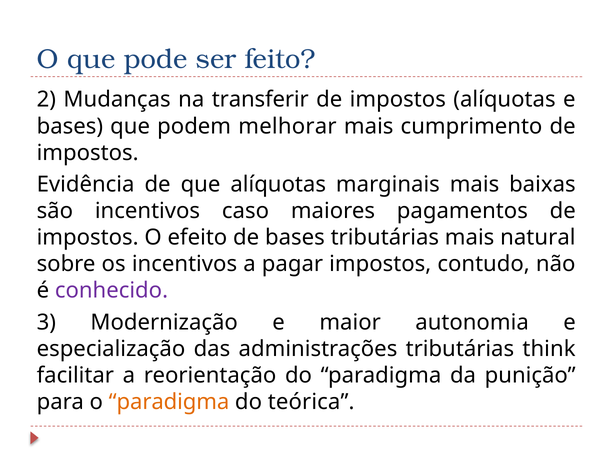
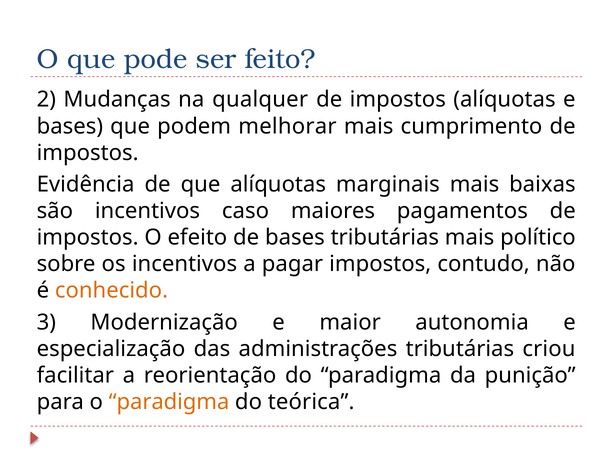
transferir: transferir -> qualquer
natural: natural -> político
conhecido colour: purple -> orange
think: think -> criou
